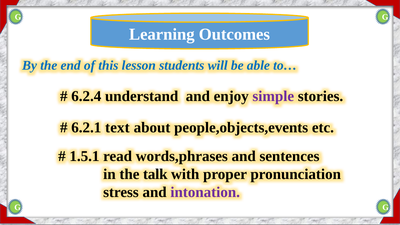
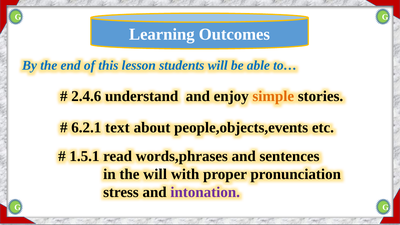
6.2.4: 6.2.4 -> 2.4.6
simple colour: purple -> orange
the talk: talk -> will
